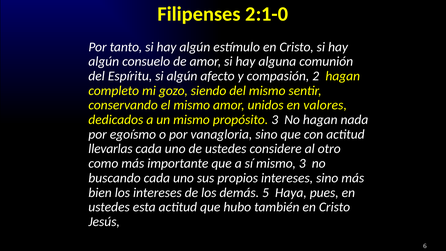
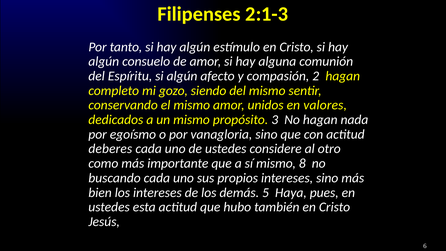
2:1-0: 2:1-0 -> 2:1-3
llevarlas: llevarlas -> deberes
mismo 3: 3 -> 8
